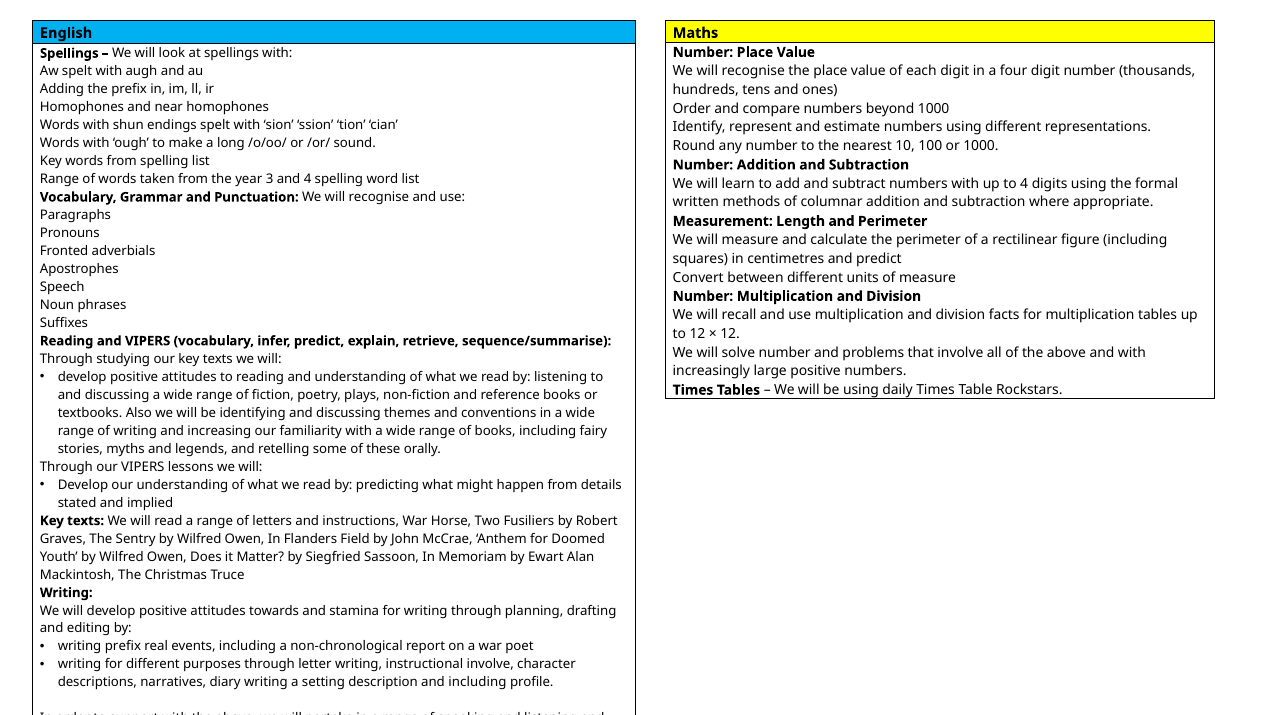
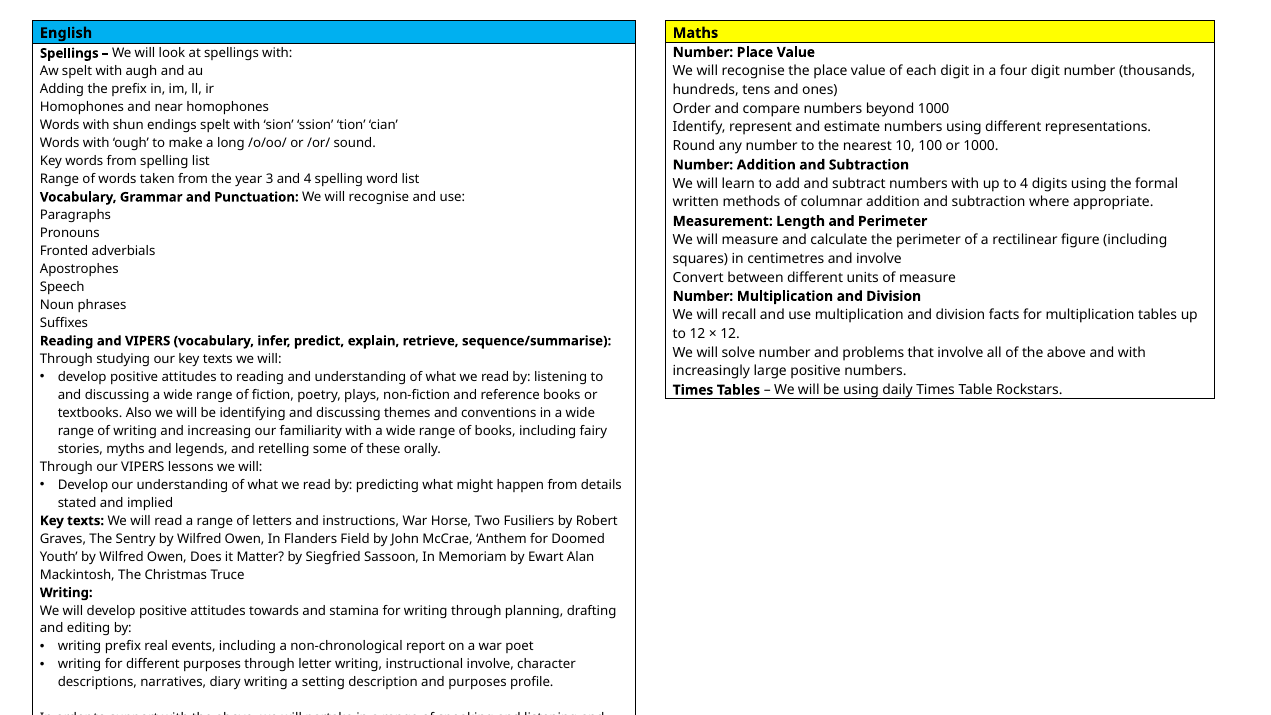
and predict: predict -> involve
and including: including -> purposes
